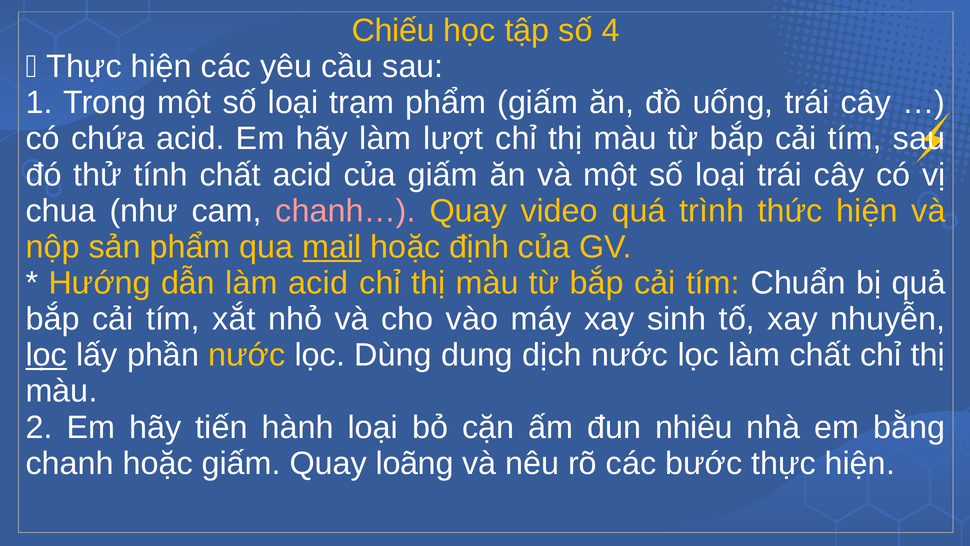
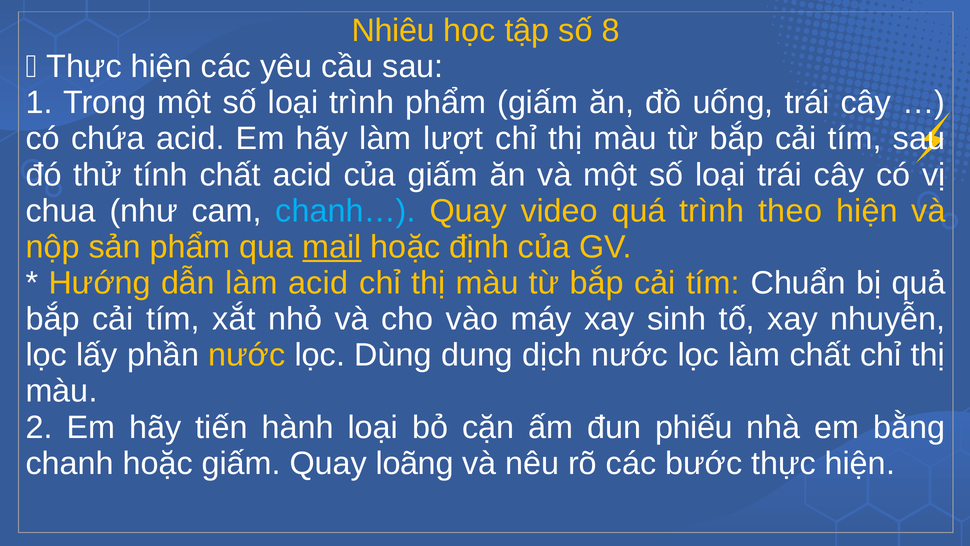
Chiếu: Chiếu -> Nhiêu
4: 4 -> 8
loại trạm: trạm -> trình
chanh… colour: pink -> light blue
thức: thức -> theo
lọc at (46, 355) underline: present -> none
nhiêu: nhiêu -> phiếu
